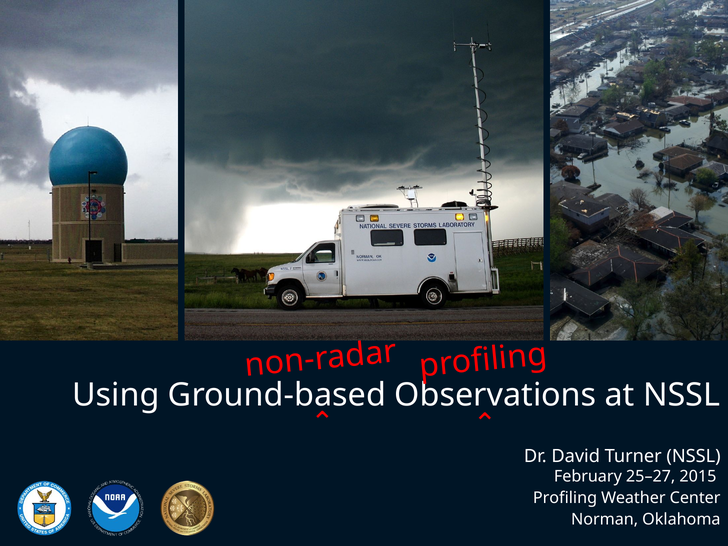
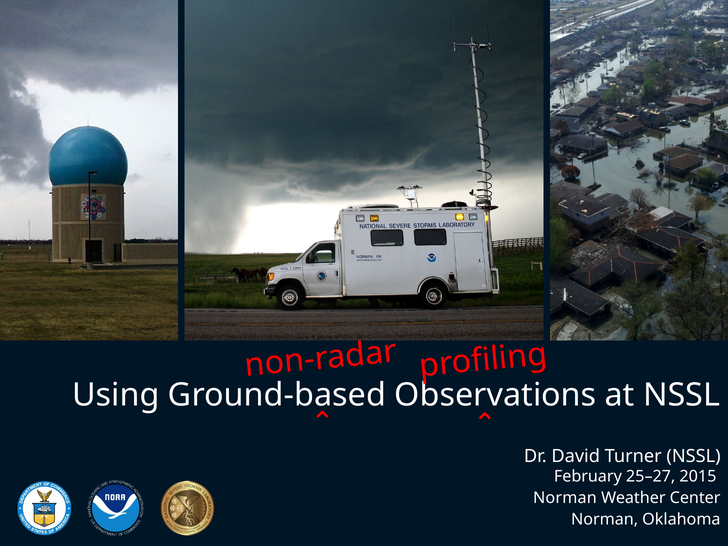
Profiling at (565, 498): Profiling -> Norman
